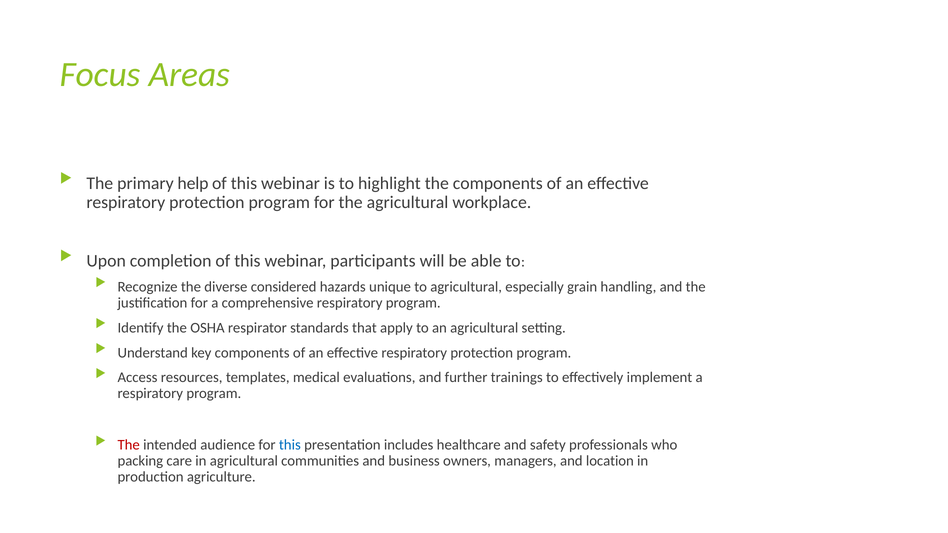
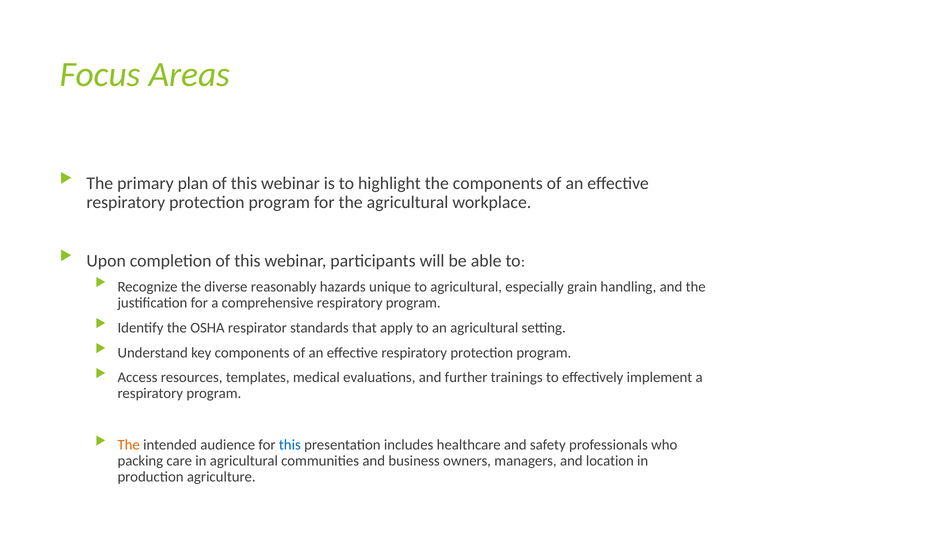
help: help -> plan
considered: considered -> reasonably
The at (129, 445) colour: red -> orange
